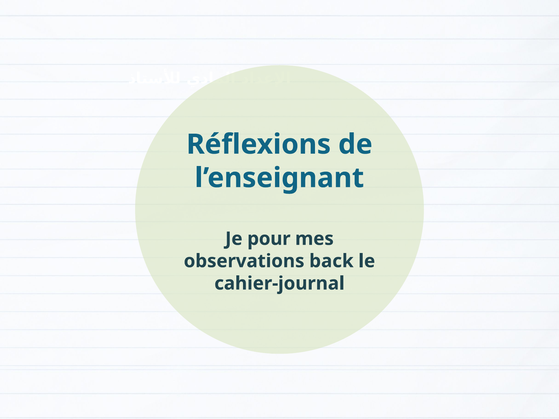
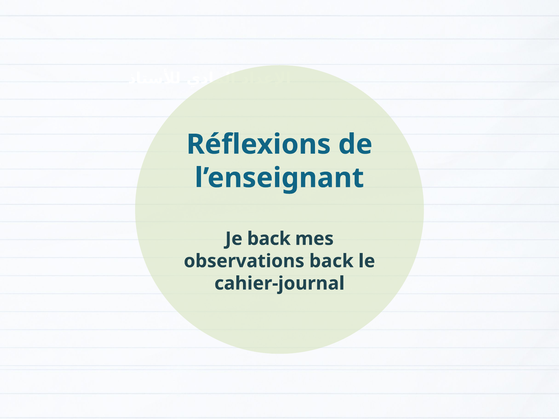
Je pour: pour -> back
